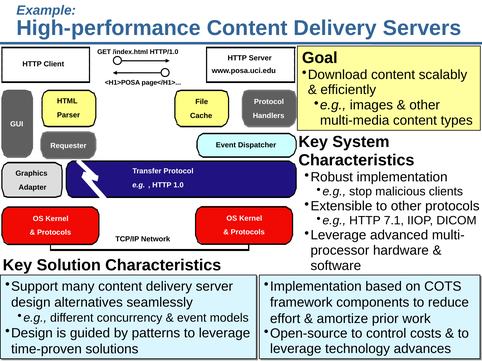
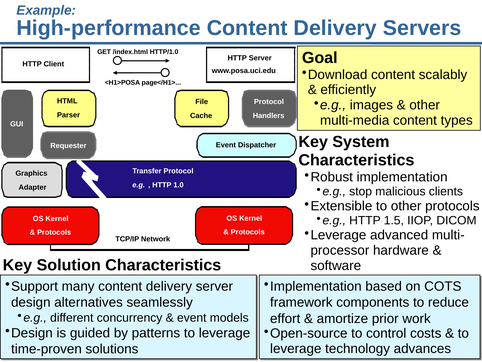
7.1: 7.1 -> 1.5
